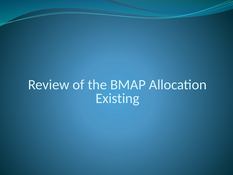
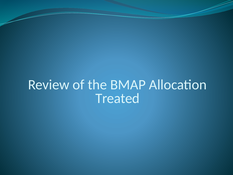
Existing: Existing -> Treated
